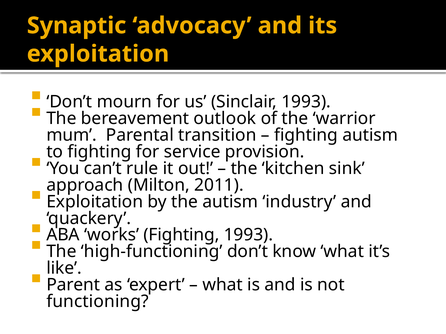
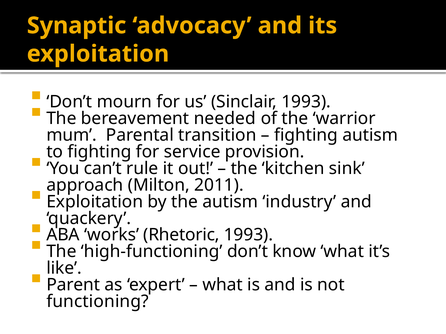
outlook: outlook -> needed
works Fighting: Fighting -> Rhetoric
